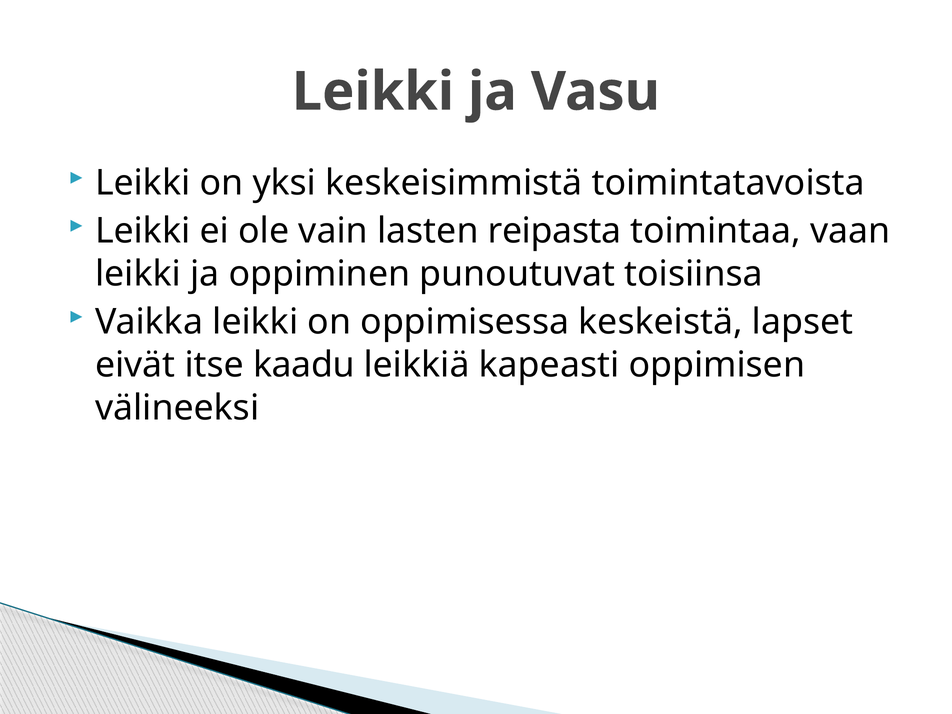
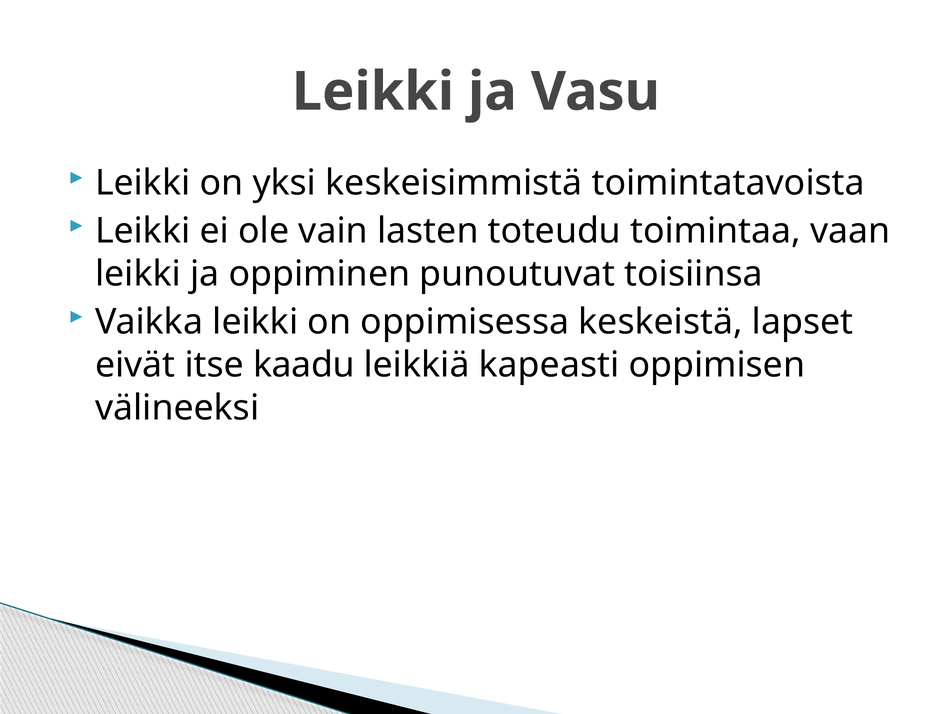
reipasta: reipasta -> toteudu
